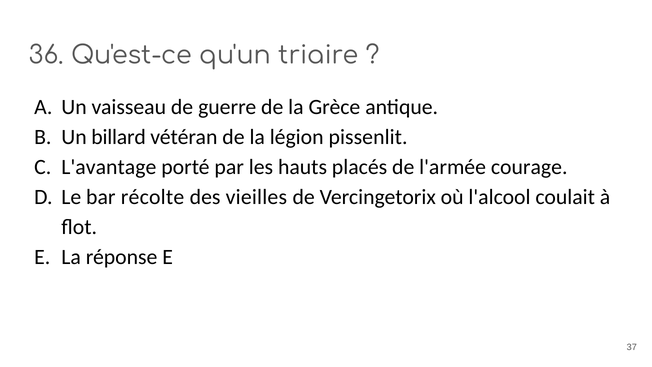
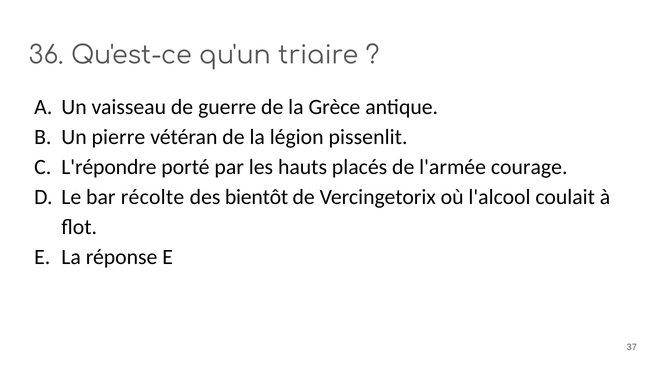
billard: billard -> pierre
L'avantage: L'avantage -> L'répondre
vieilles: vieilles -> bientôt
